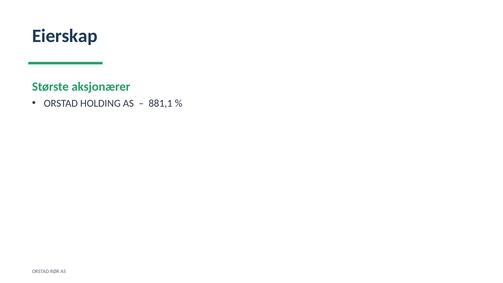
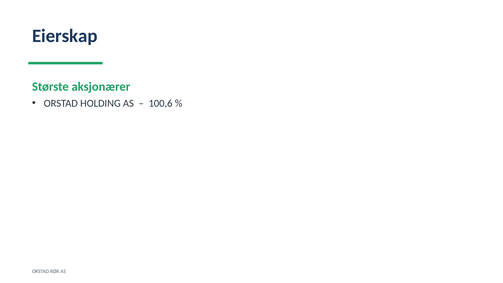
881,1: 881,1 -> 100,6
